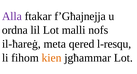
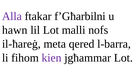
f’Għajnejja: f’Għajnejja -> f’Għarbilni
ordna: ordna -> hawn
l-resqu: l-resqu -> l-barra
kien colour: orange -> purple
